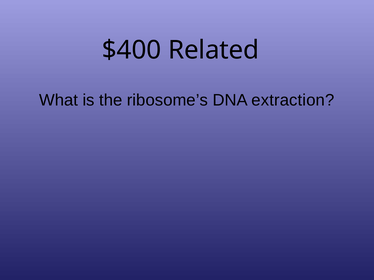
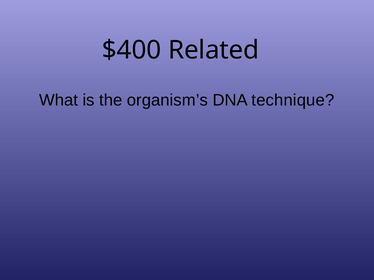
ribosome’s: ribosome’s -> organism’s
extraction: extraction -> technique
